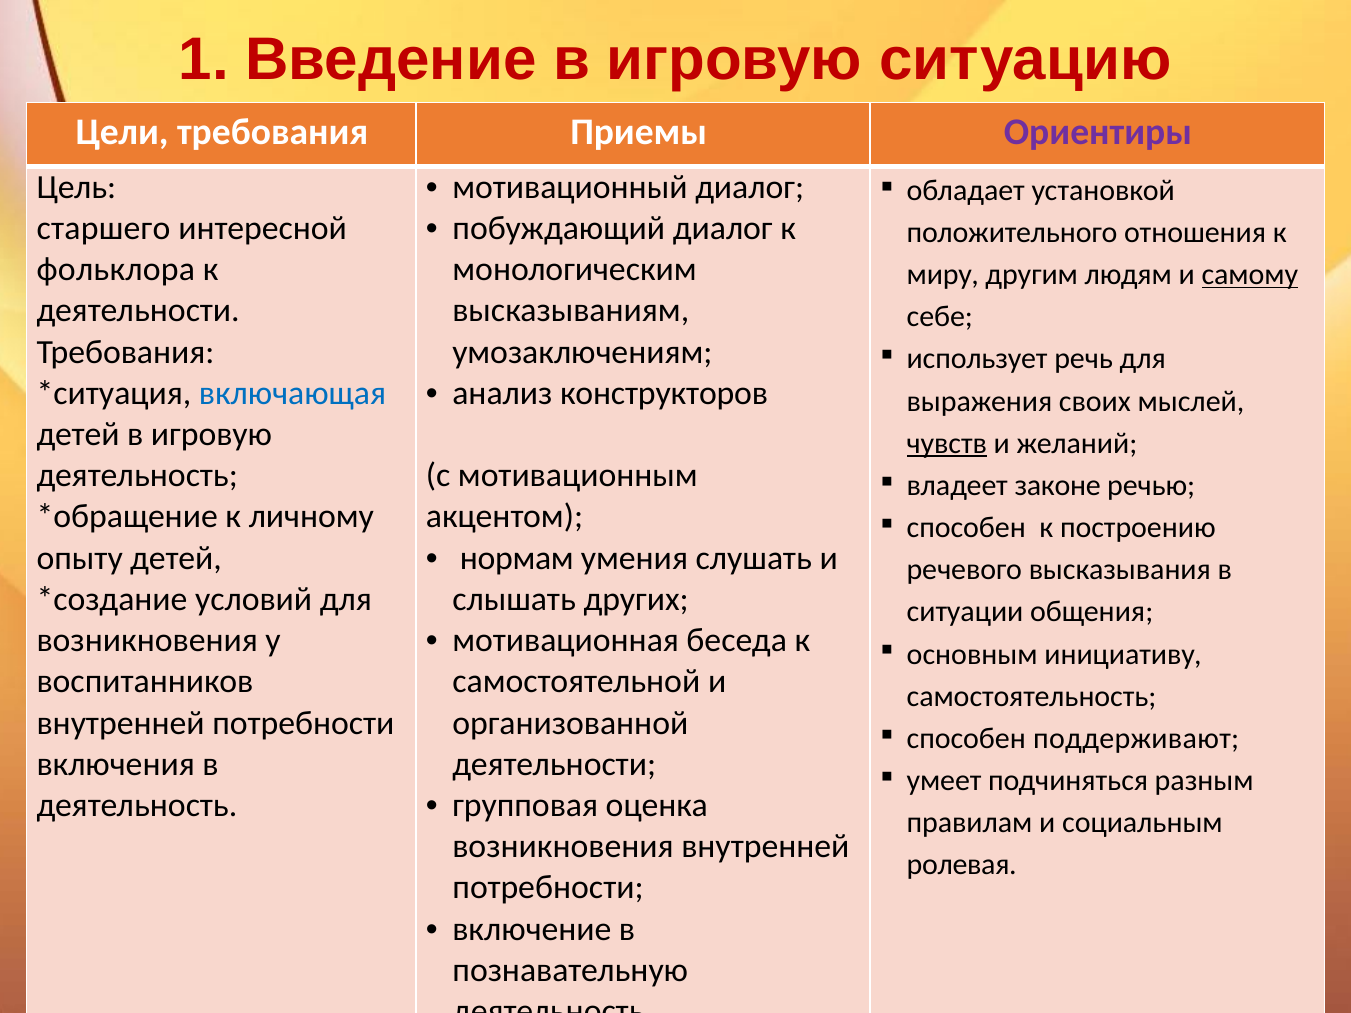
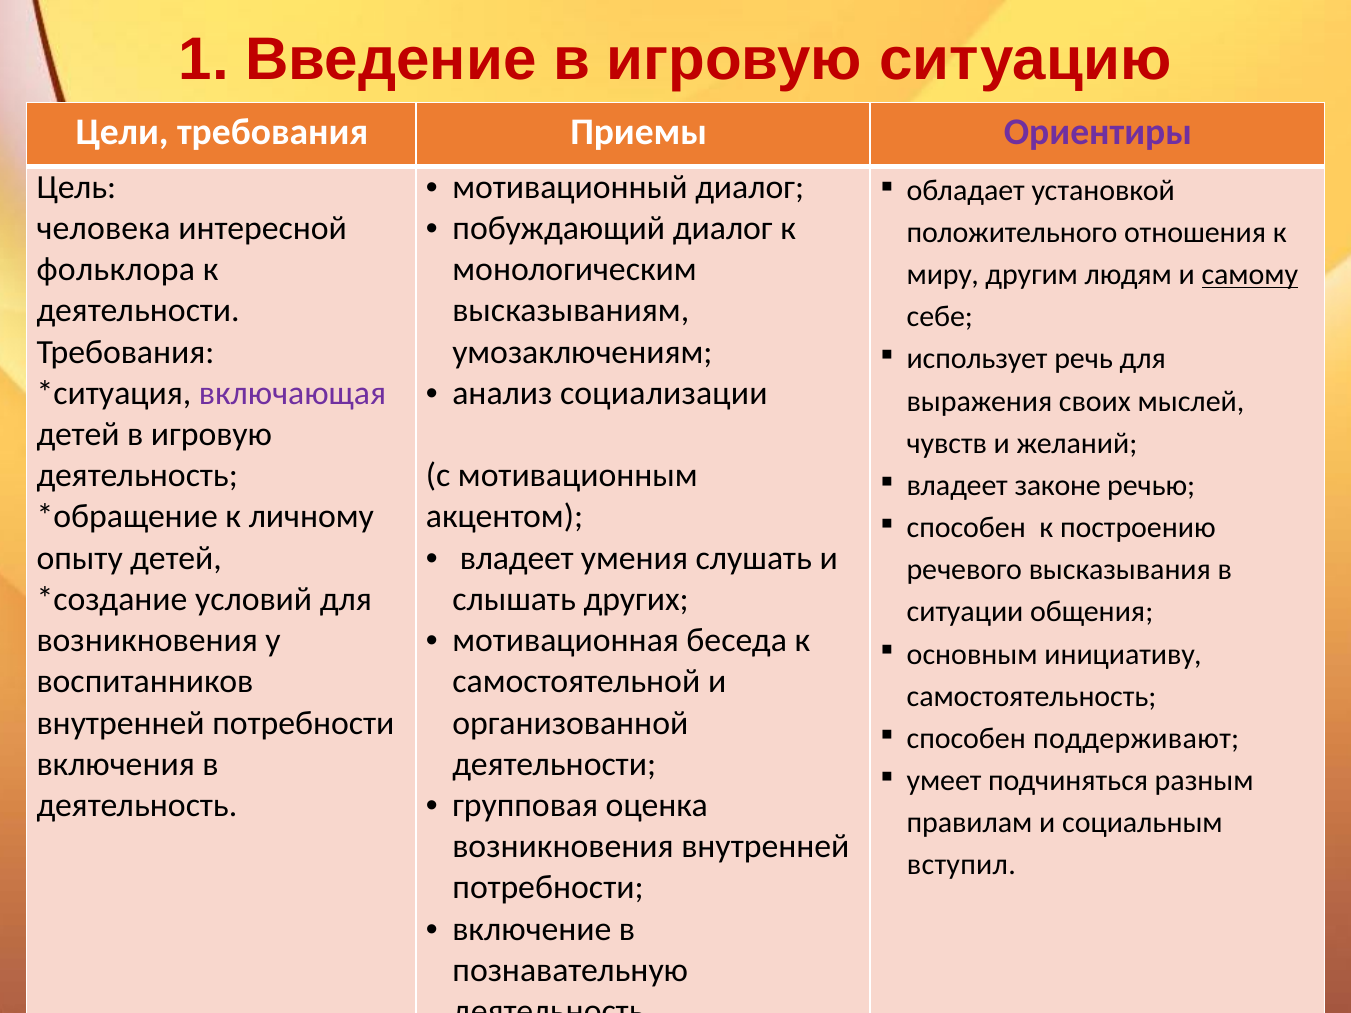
старшего: старшего -> человека
конструкторов: конструкторов -> социализации
включающая colour: blue -> purple
чувств underline: present -> none
нормам at (517, 558): нормам -> владеет
ролевая: ролевая -> вступил
